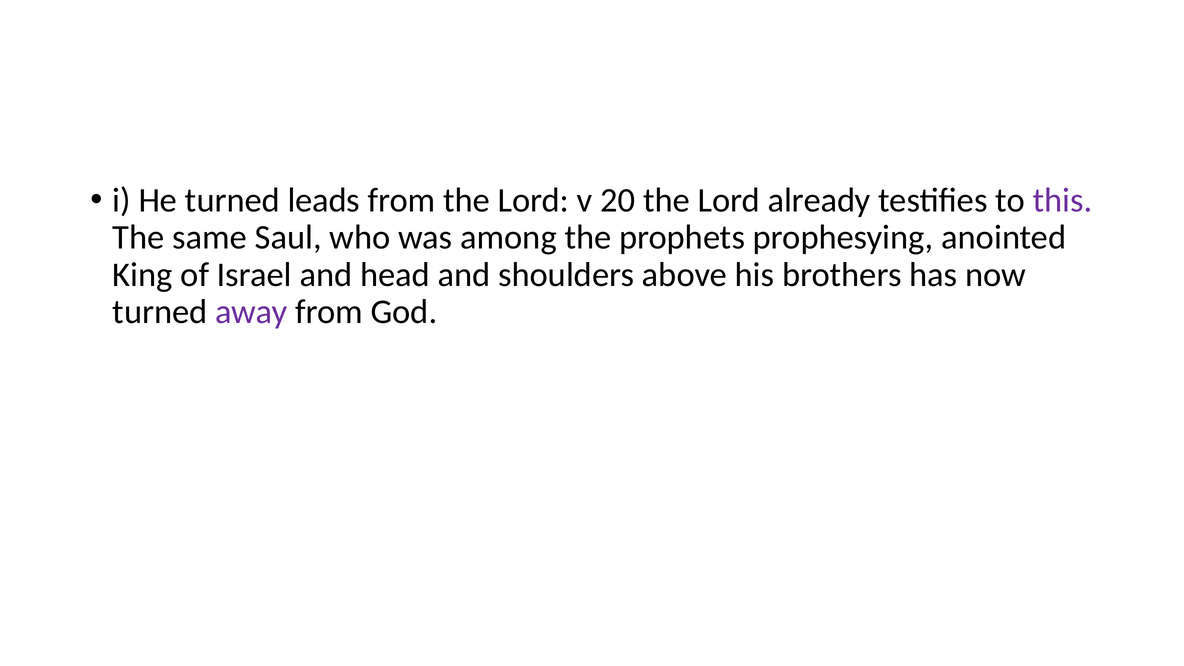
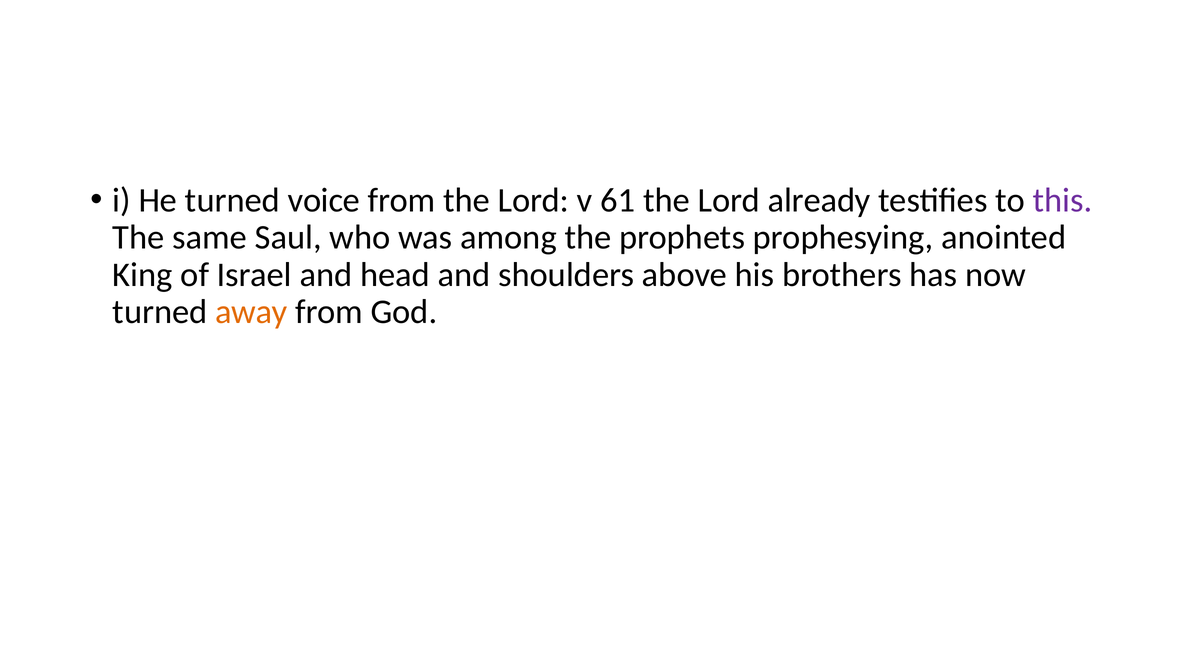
leads: leads -> voice
20: 20 -> 61
away colour: purple -> orange
